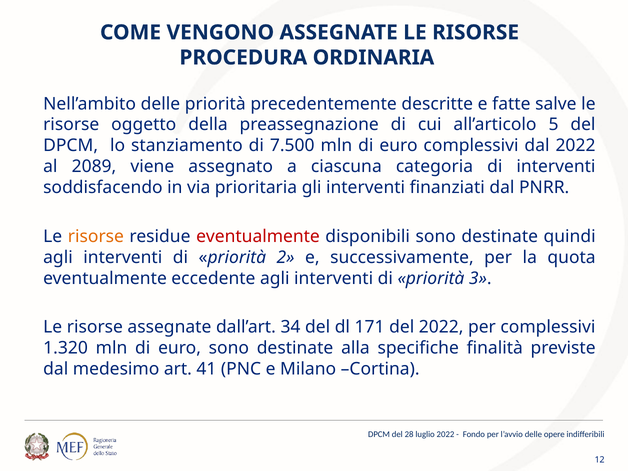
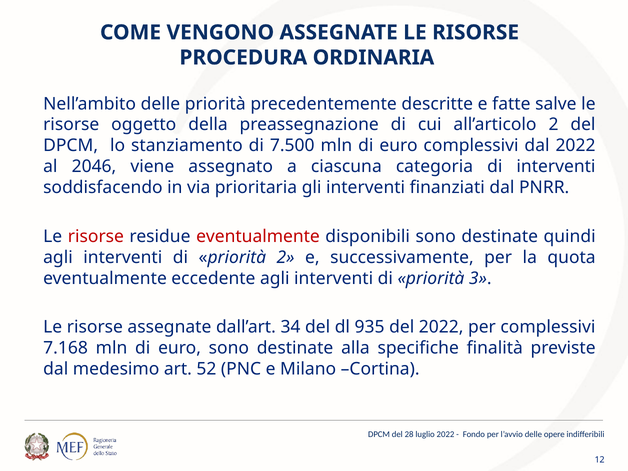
all’articolo 5: 5 -> 2
2089: 2089 -> 2046
risorse at (96, 236) colour: orange -> red
171: 171 -> 935
1.320: 1.320 -> 7.168
41: 41 -> 52
